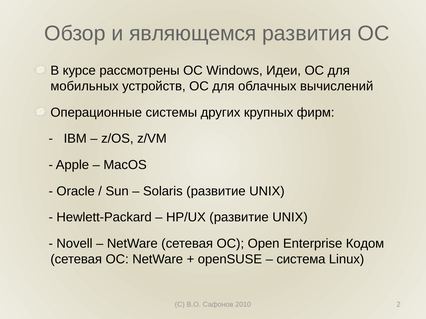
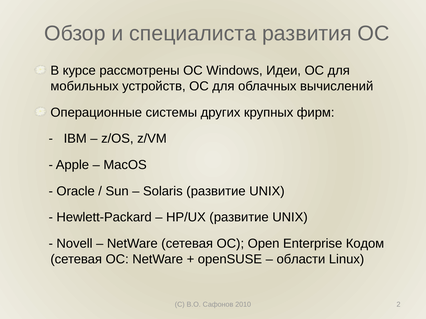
являющемся: являющемся -> специалиста
система: система -> области
